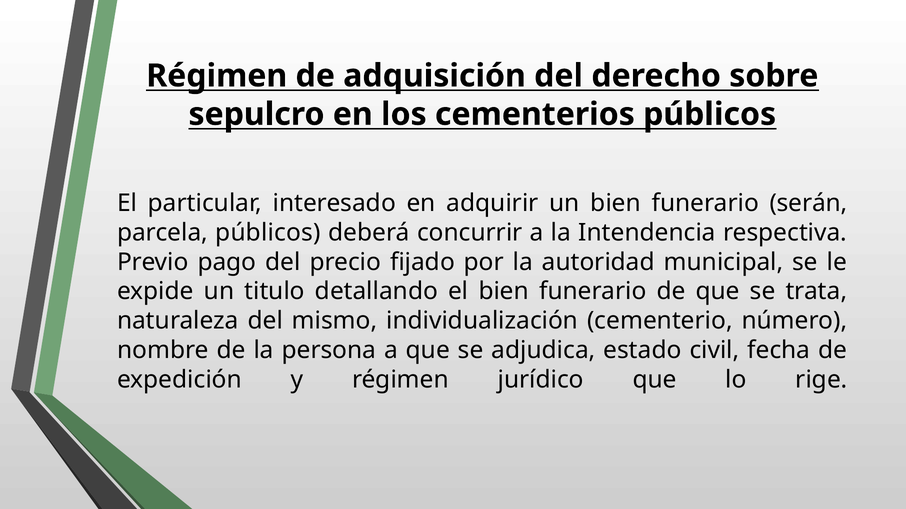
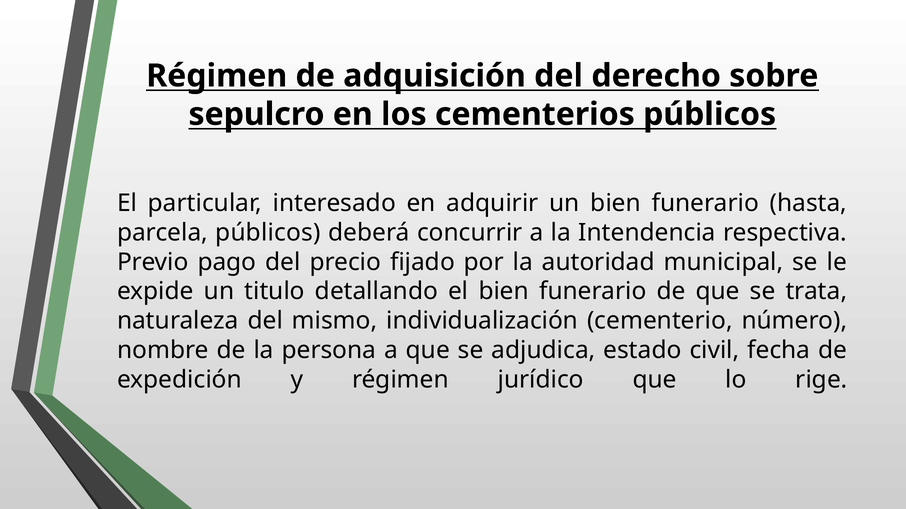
serán: serán -> hasta
